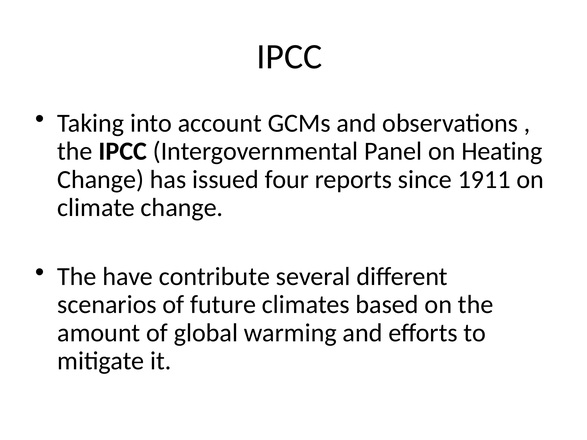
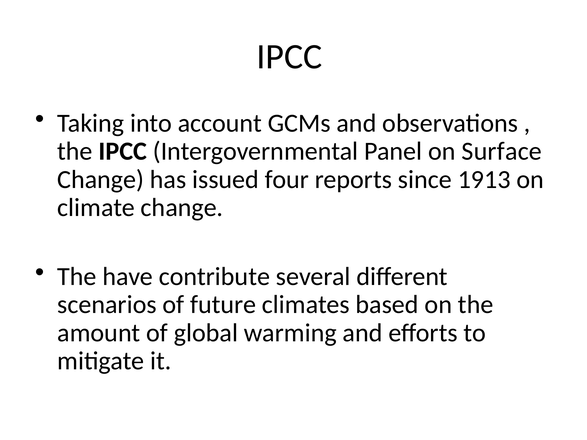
Heating: Heating -> Surface
1911: 1911 -> 1913
